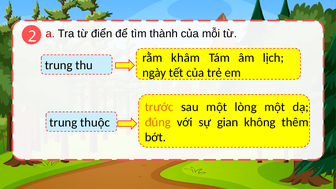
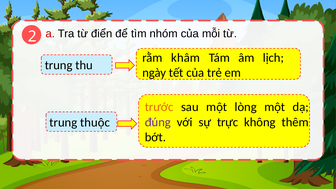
thành: thành -> nhóm
đúng colour: orange -> purple
gian: gian -> trực
